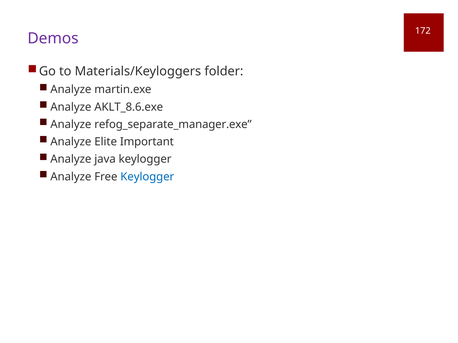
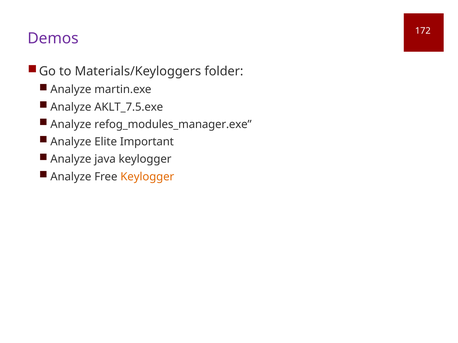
AKLT_8.6.exe: AKLT_8.6.exe -> AKLT_7.5.exe
refog_separate_manager.exe: refog_separate_manager.exe -> refog_modules_manager.exe
Keylogger at (147, 177) colour: blue -> orange
